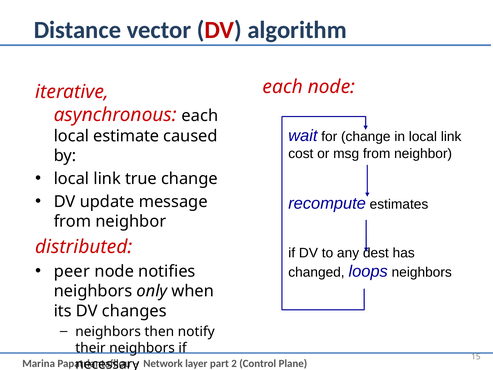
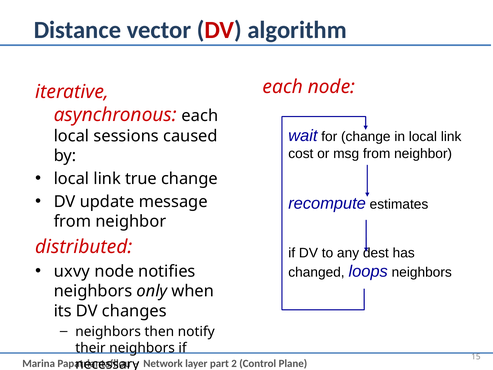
estimate: estimate -> sessions
peer: peer -> uxvy
